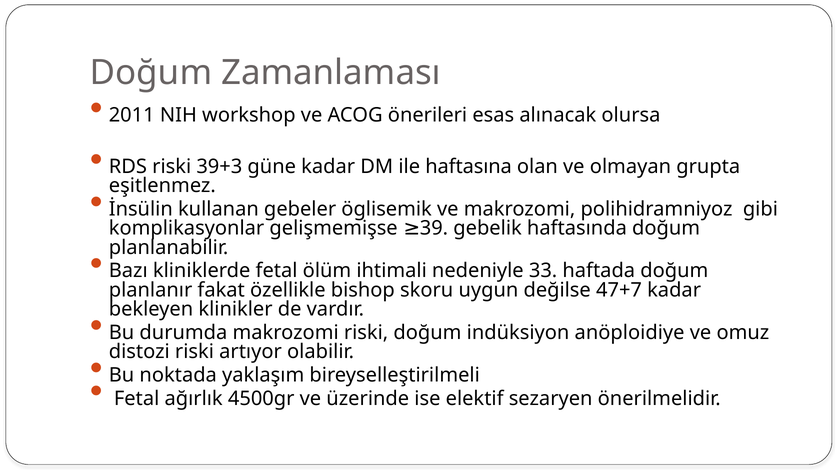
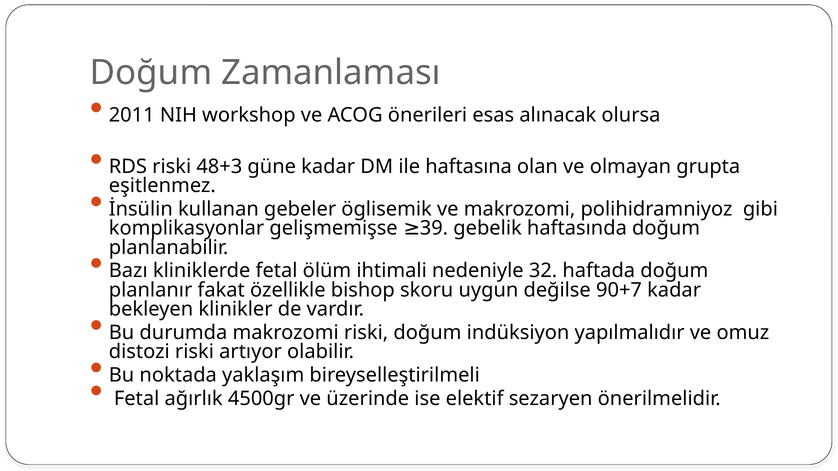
39+3: 39+3 -> 48+3
33: 33 -> 32
47+7: 47+7 -> 90+7
anöploidiye: anöploidiye -> yapılmalıdır
